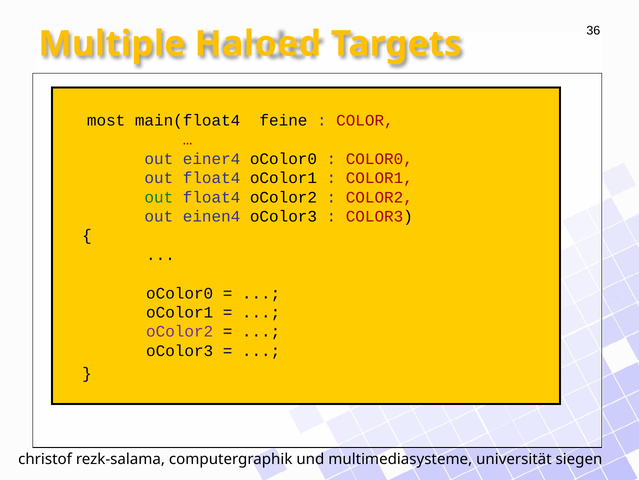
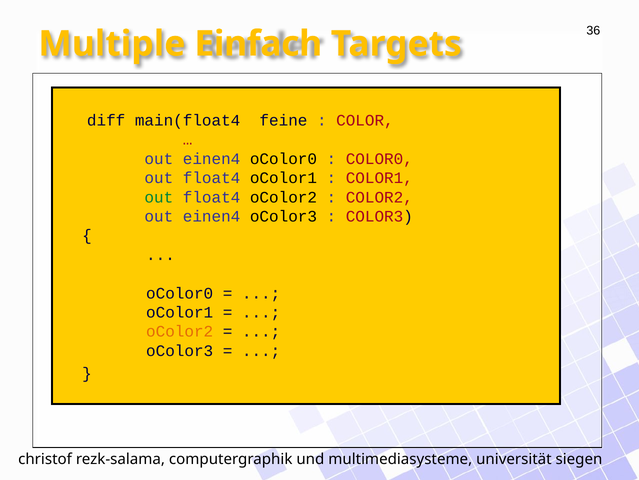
Haloed: Haloed -> Einfach
most: most -> diff
einer4 at (212, 159): einer4 -> einen4
oColor2 at (180, 331) colour: purple -> orange
